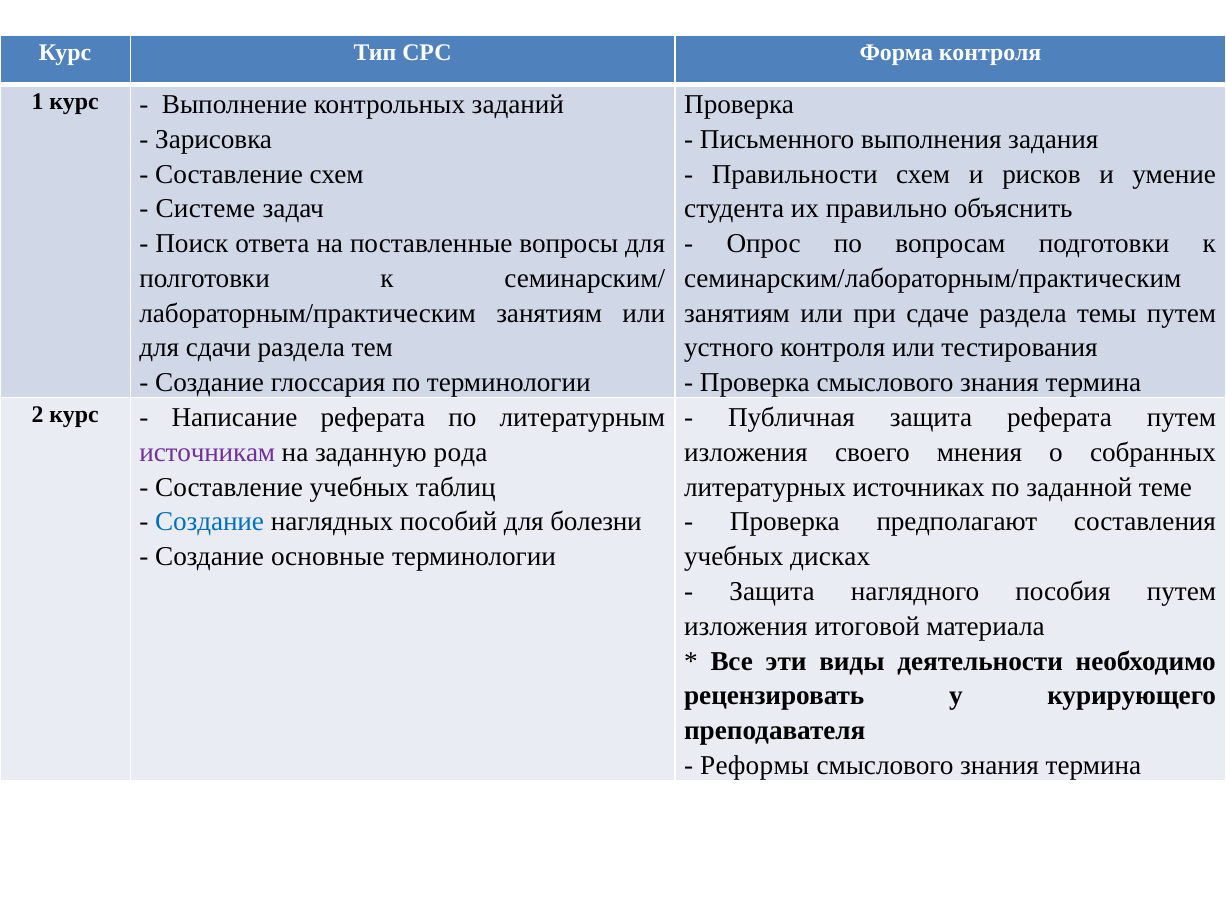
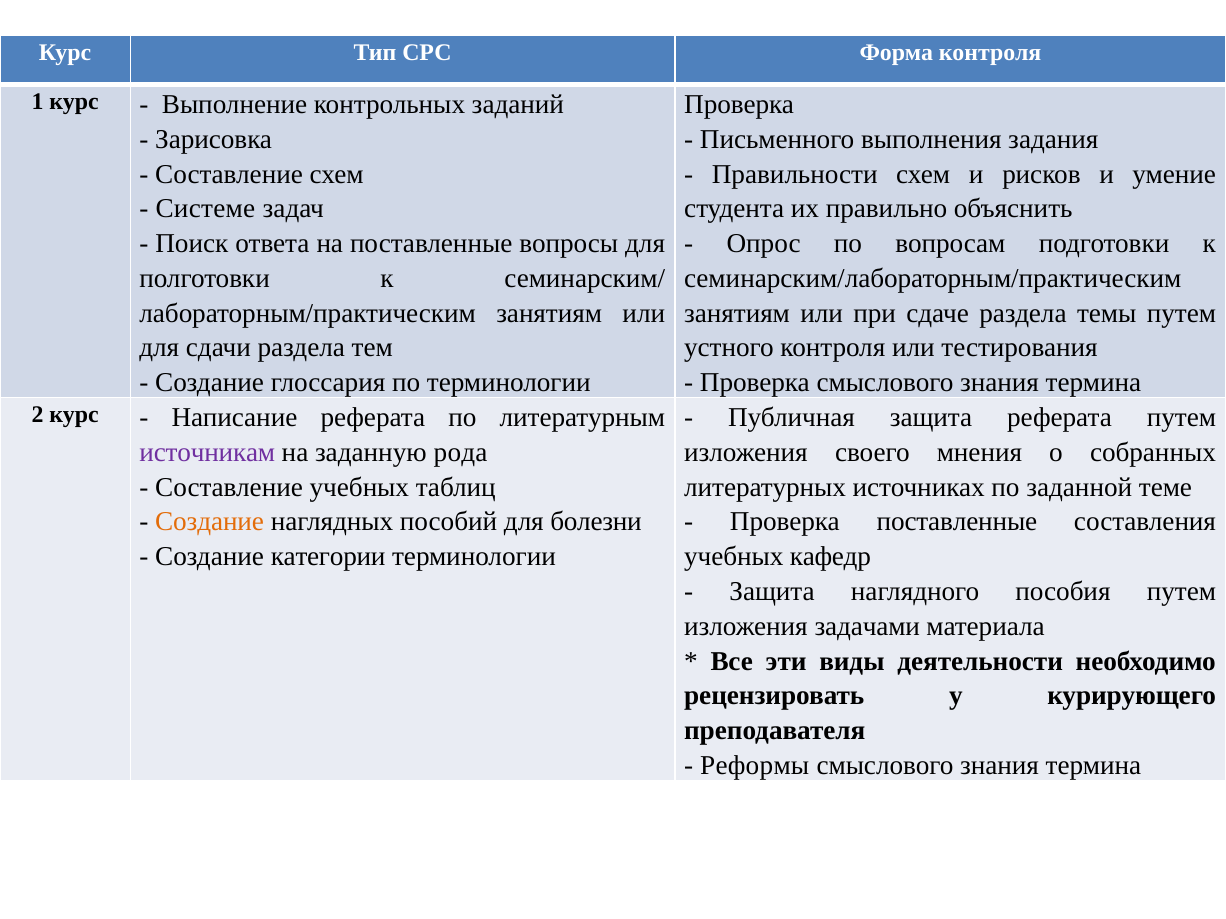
Создание at (210, 522) colour: blue -> orange
Проверка предполагают: предполагают -> поставленные
основные: основные -> категории
дисках: дисках -> кафедр
итоговой: итоговой -> задачами
